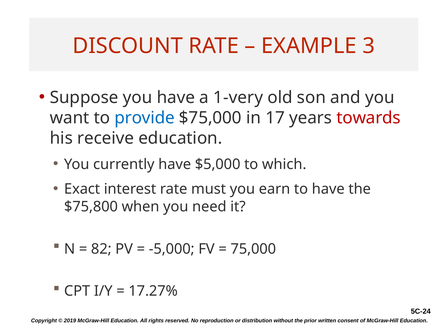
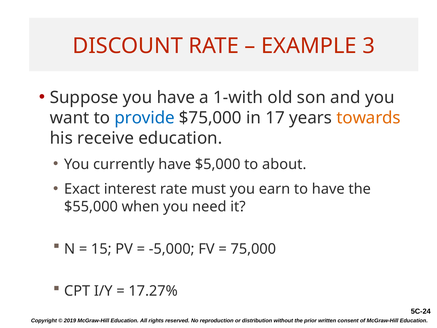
1-very: 1-very -> 1-with
towards colour: red -> orange
which: which -> about
$75,800: $75,800 -> $55,000
82: 82 -> 15
